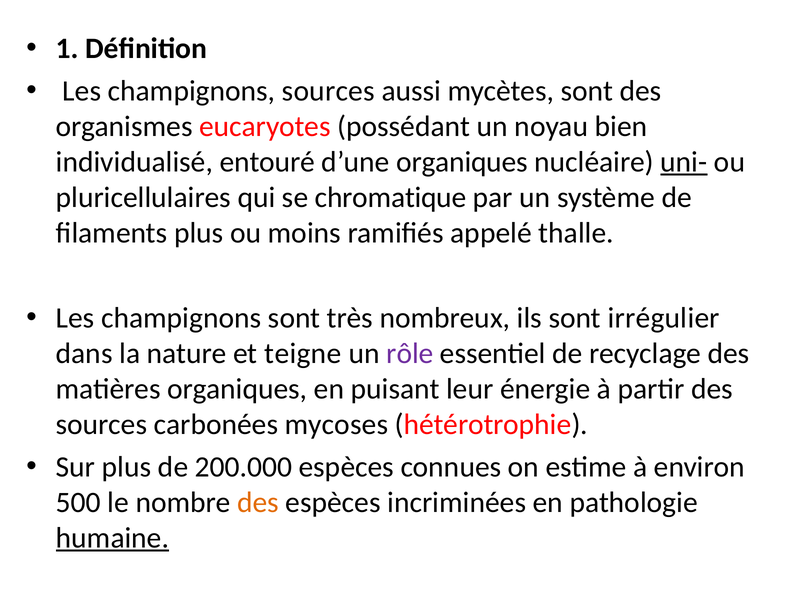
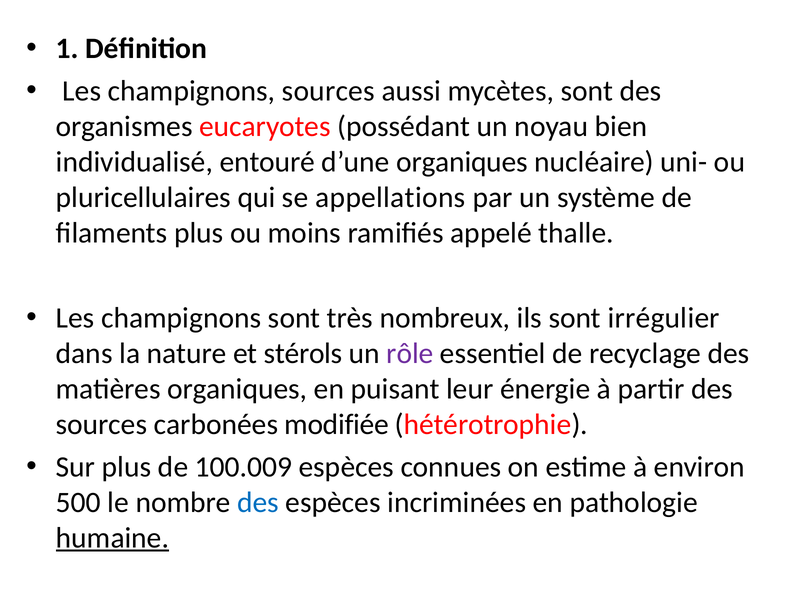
uni- underline: present -> none
chromatique: chromatique -> appellations
teigne: teigne -> stérols
mycoses: mycoses -> modifiée
200.000: 200.000 -> 100.009
des at (258, 502) colour: orange -> blue
